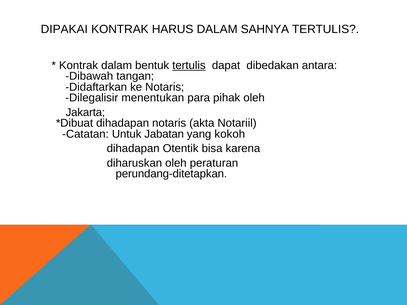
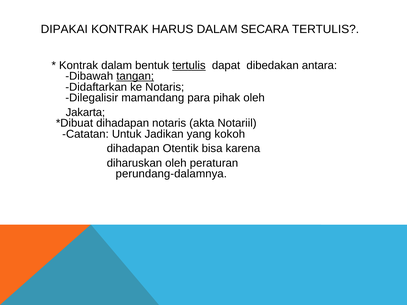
SAHNYA: SAHNYA -> SECARA
tangan underline: none -> present
menentukan: menentukan -> mamandang
Jabatan: Jabatan -> Jadikan
perundang-ditetapkan: perundang-ditetapkan -> perundang-dalamnya
